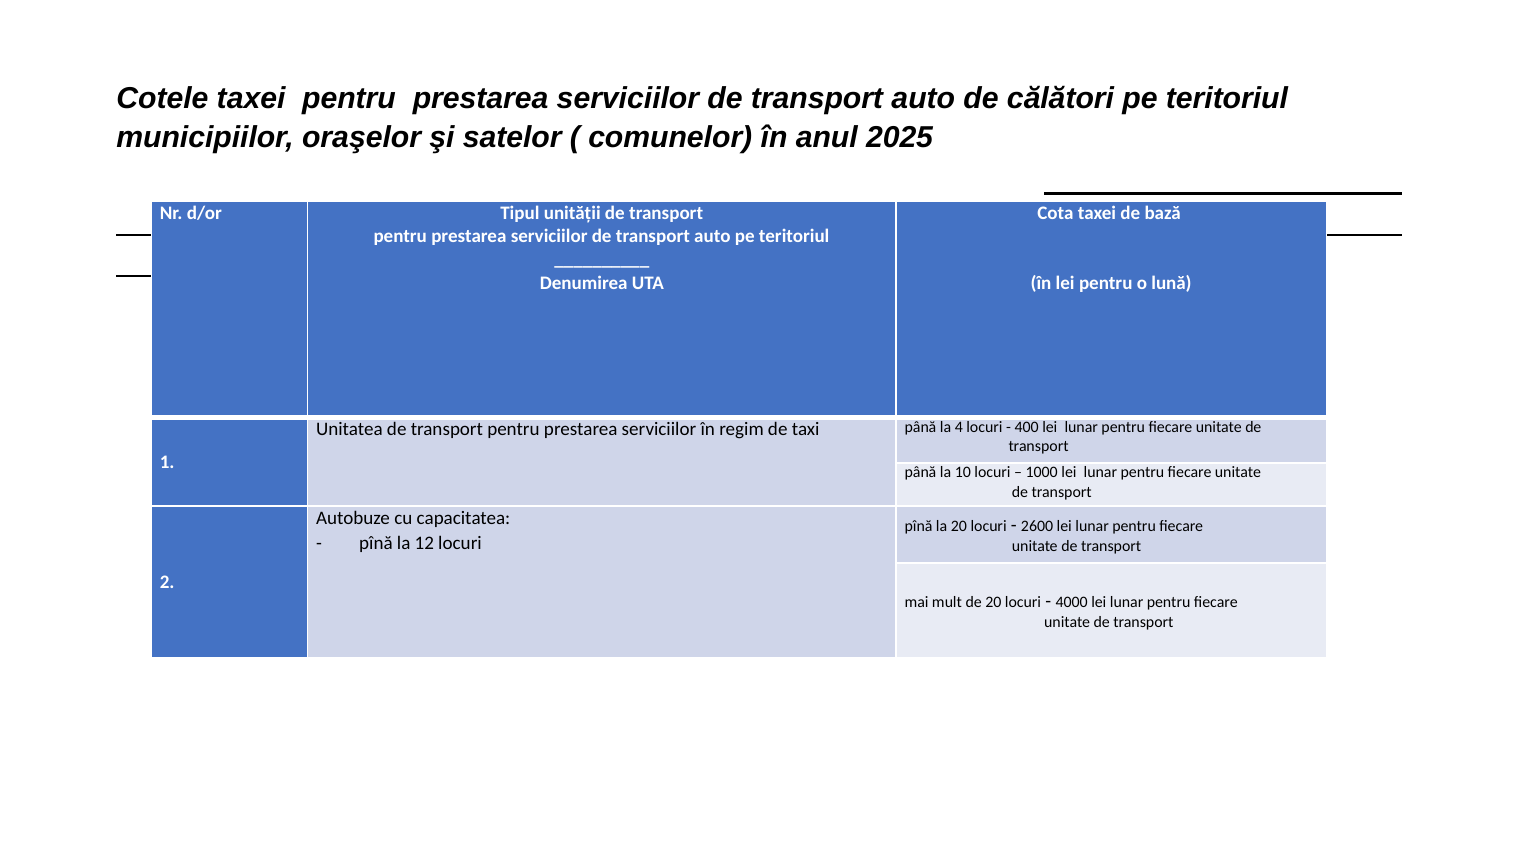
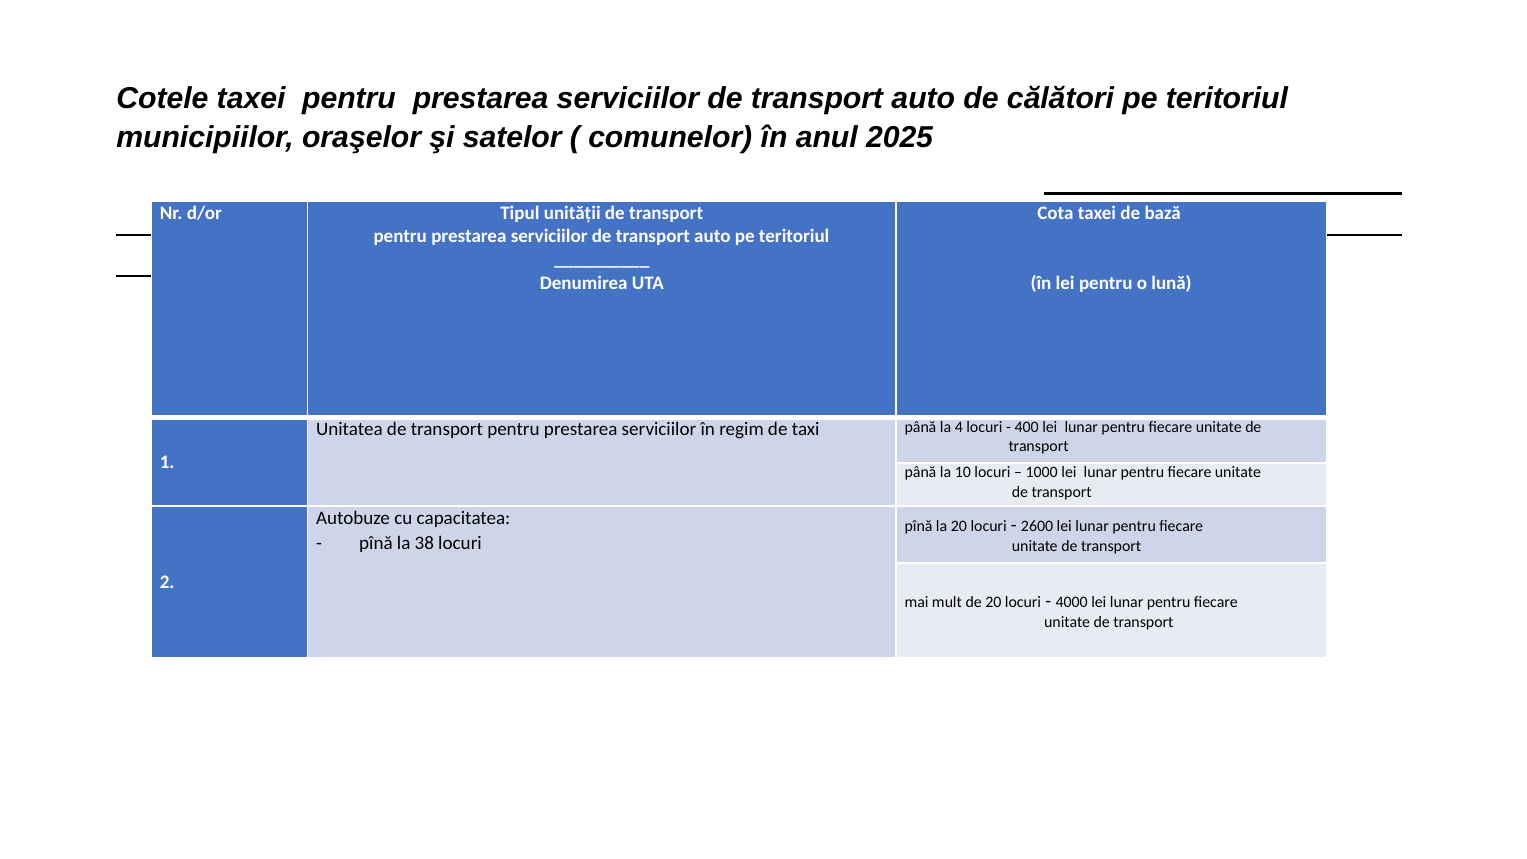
12: 12 -> 38
